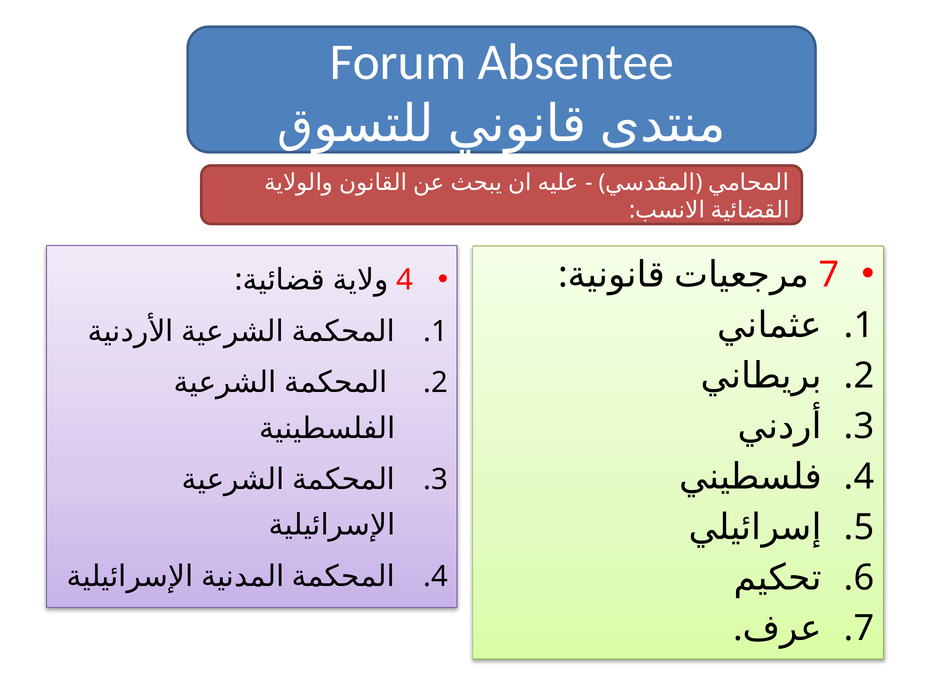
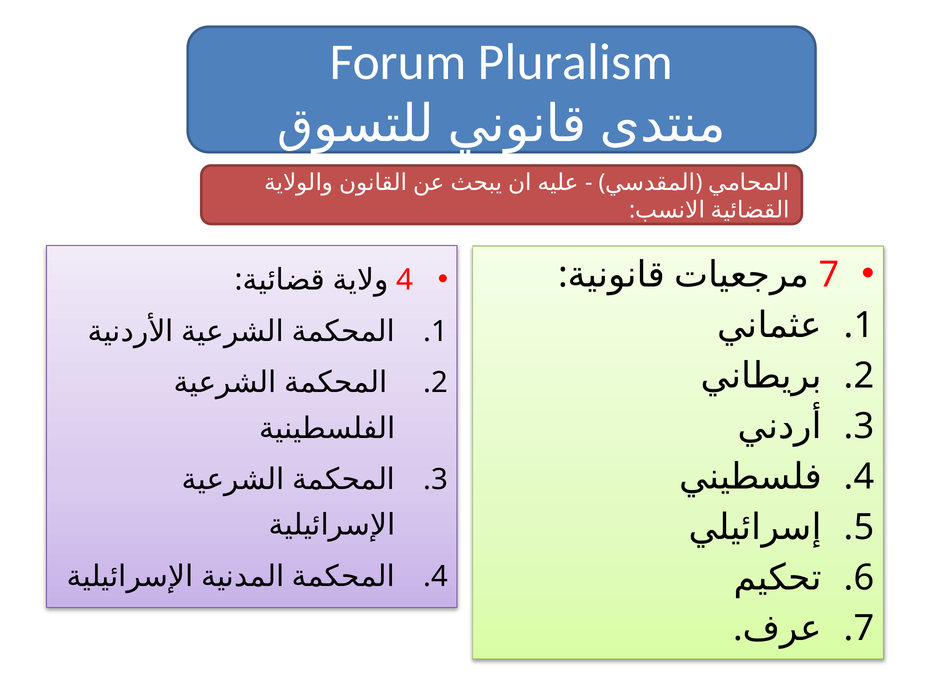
Absentee: Absentee -> Pluralism
